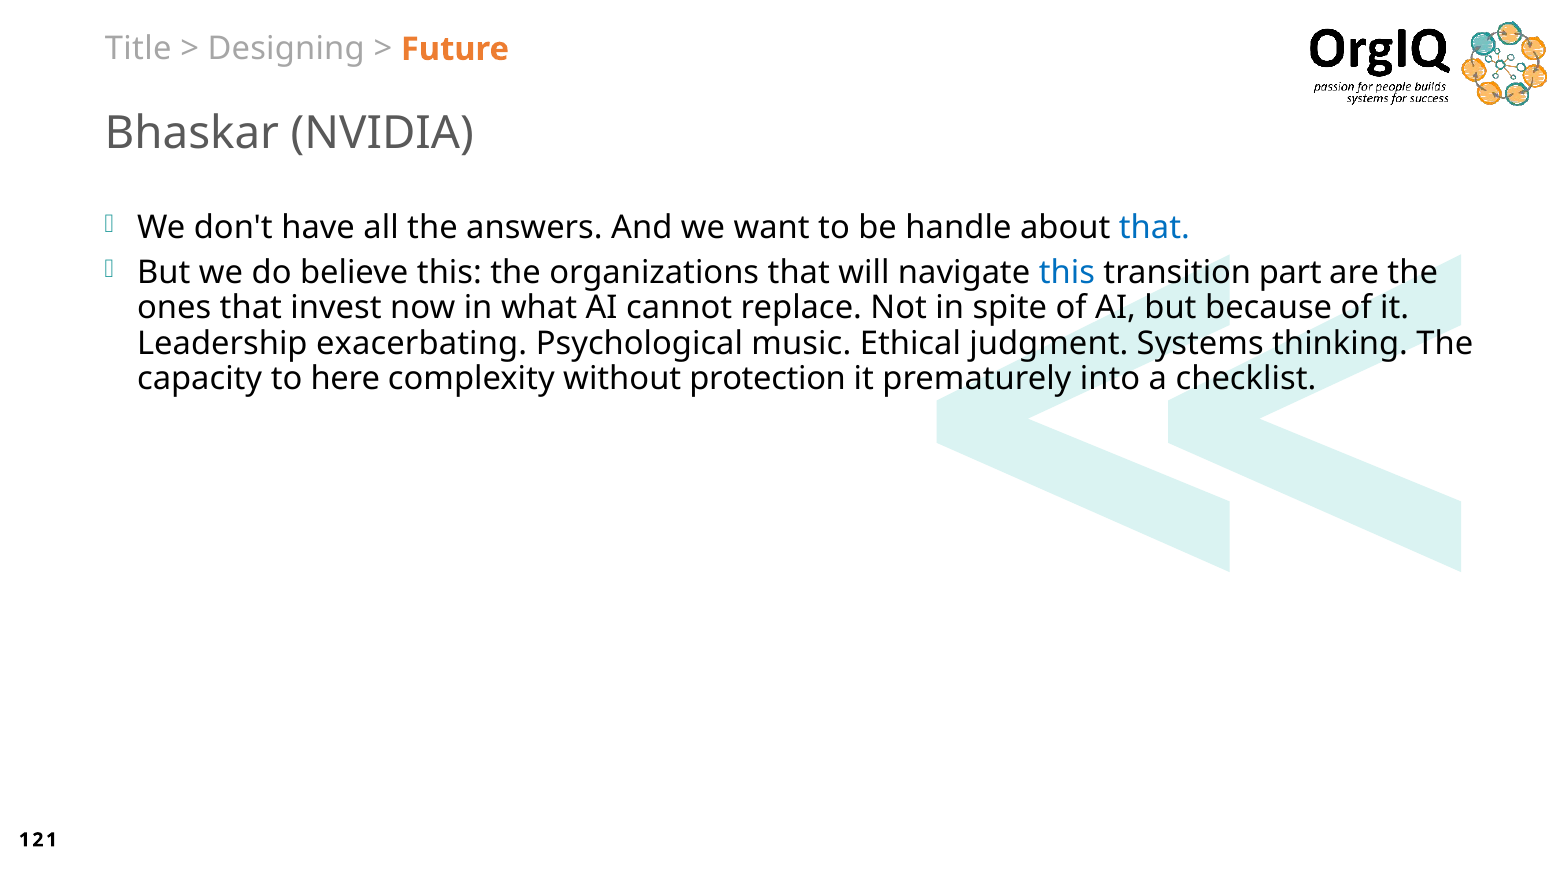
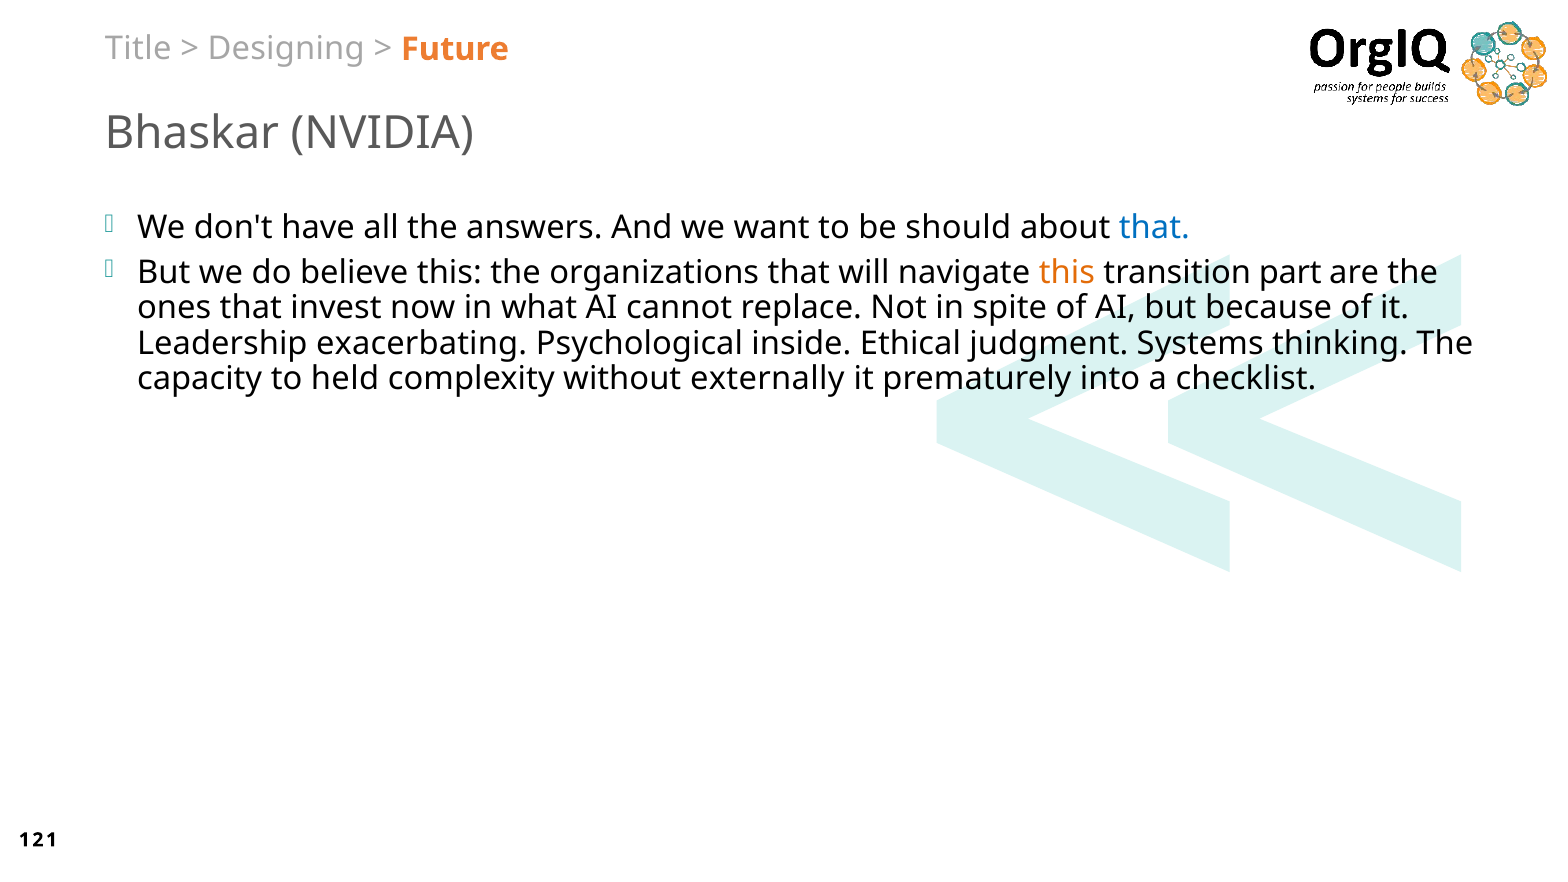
handle: handle -> should
this at (1067, 273) colour: blue -> orange
music: music -> inside
here: here -> held
protection: protection -> externally
